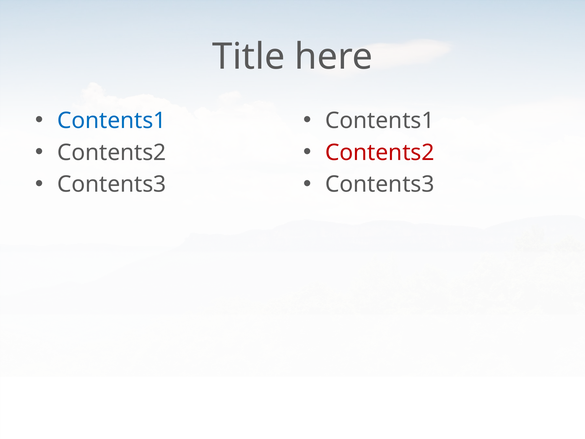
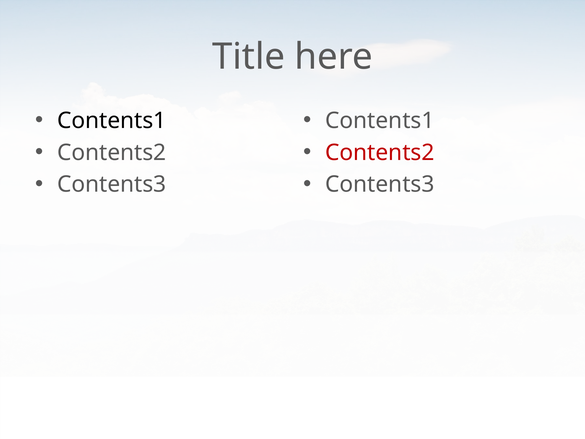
Contents1 at (112, 121) colour: blue -> black
